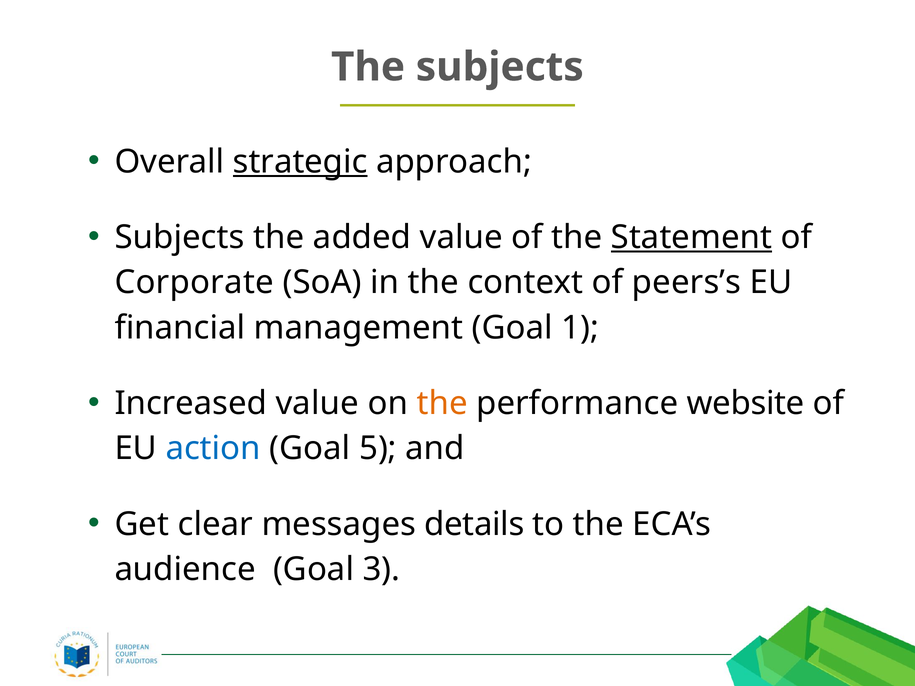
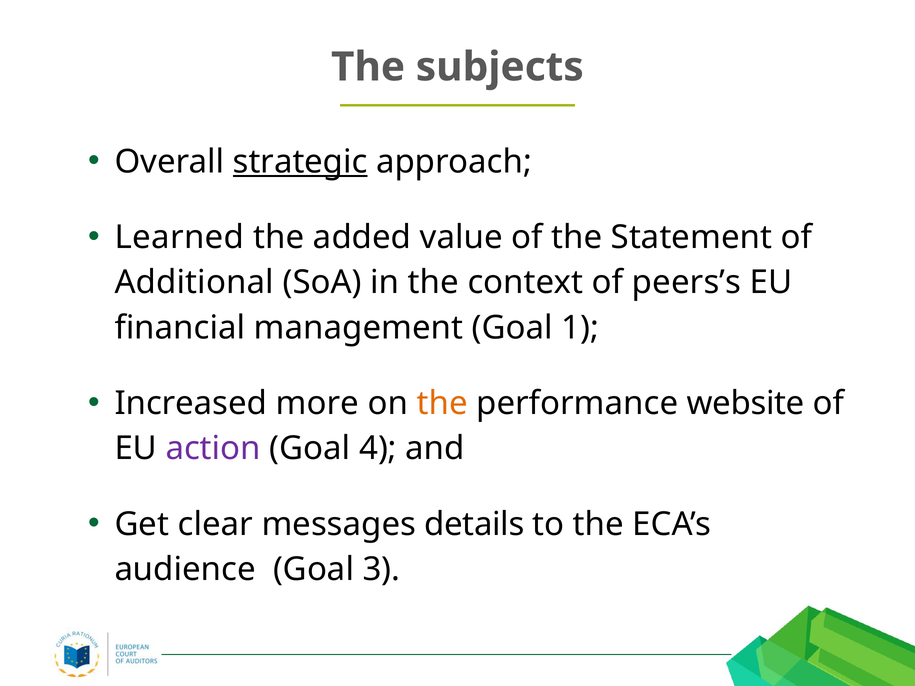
Subjects at (180, 238): Subjects -> Learned
Statement underline: present -> none
Corporate: Corporate -> Additional
Increased value: value -> more
action colour: blue -> purple
5: 5 -> 4
